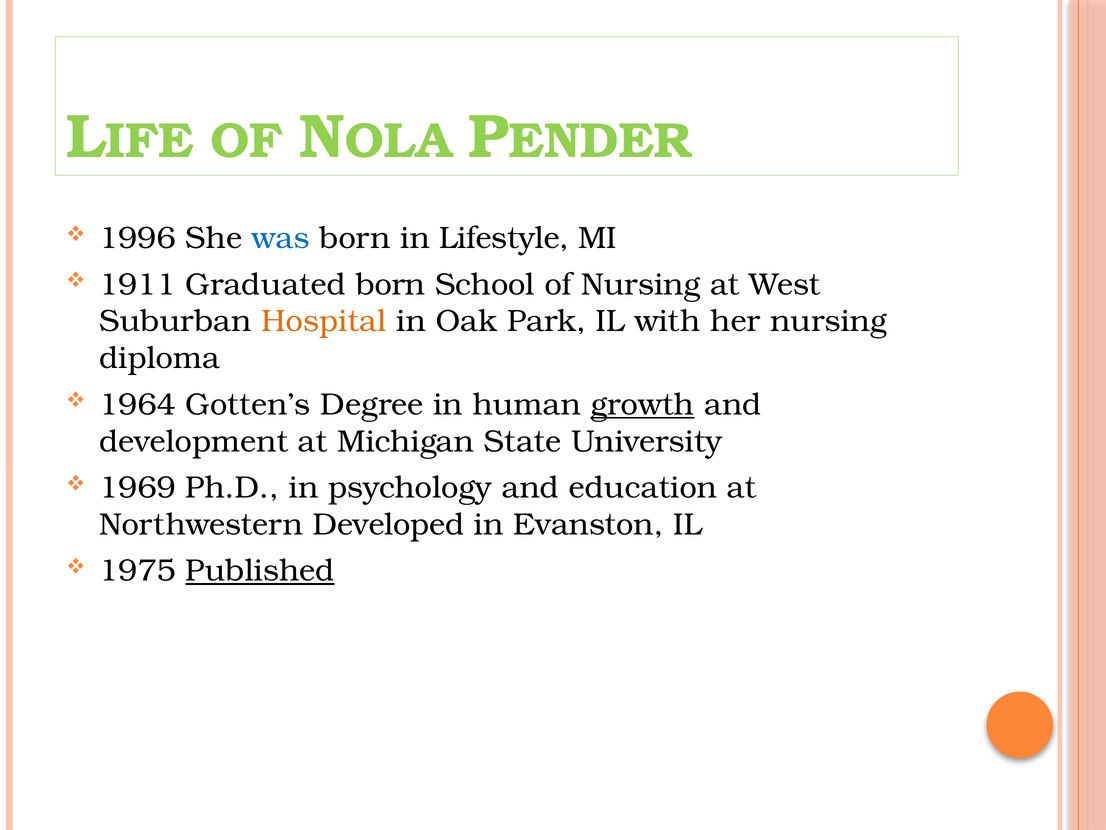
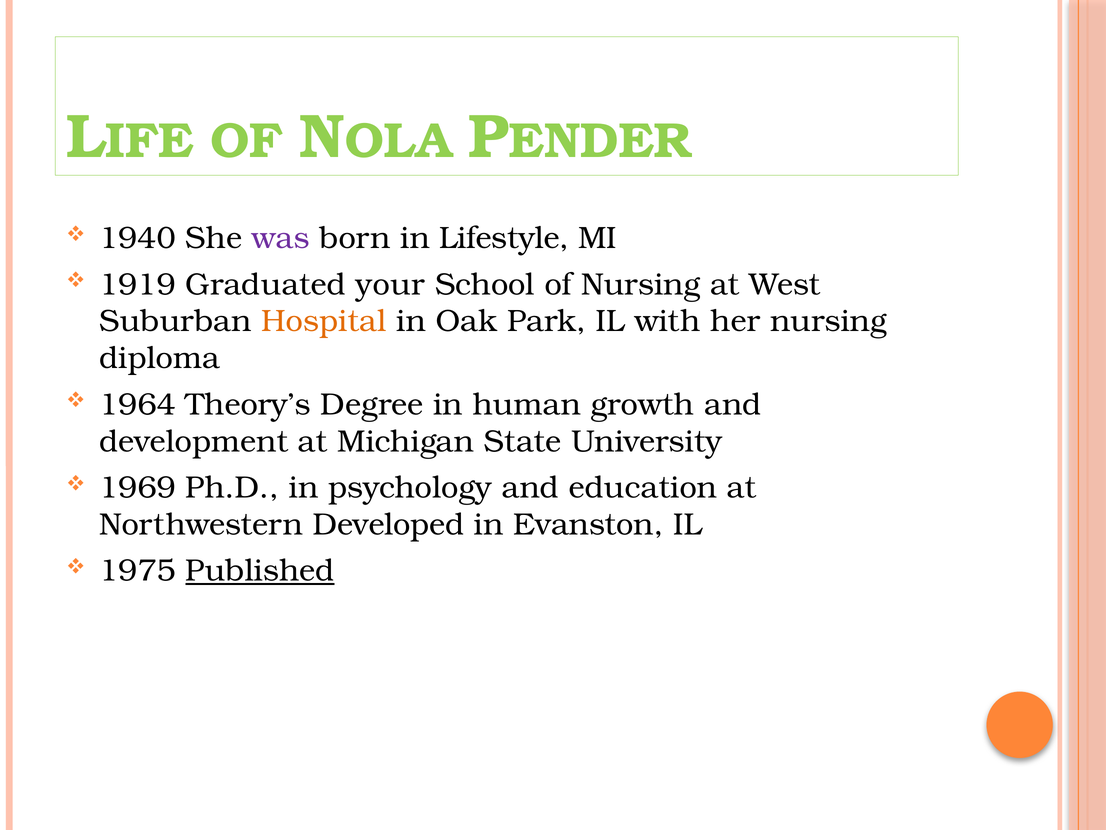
1996: 1996 -> 1940
was colour: blue -> purple
1911: 1911 -> 1919
Graduated born: born -> your
Gotten’s: Gotten’s -> Theory’s
growth underline: present -> none
